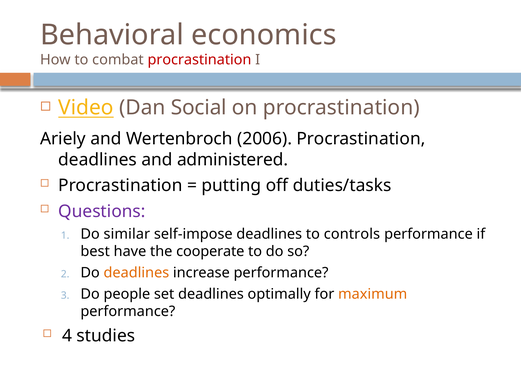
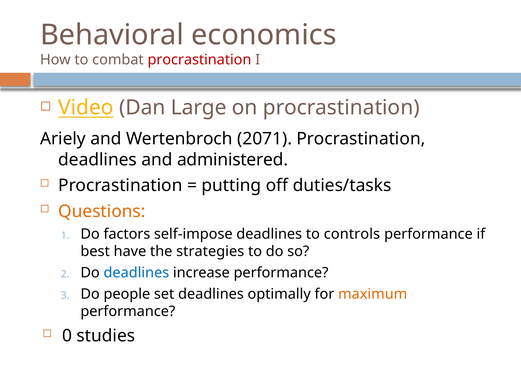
Social: Social -> Large
2006: 2006 -> 2071
Questions colour: purple -> orange
similar: similar -> factors
cooperate: cooperate -> strategies
deadlines at (136, 273) colour: orange -> blue
4: 4 -> 0
